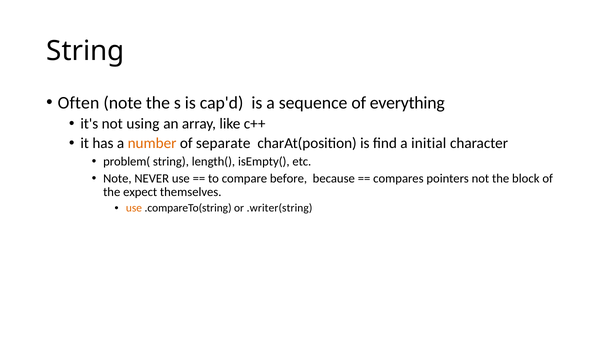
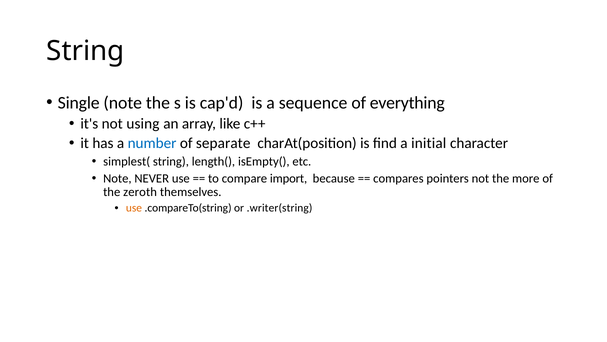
Often: Often -> Single
number colour: orange -> blue
problem(: problem( -> simplest(
before: before -> import
block: block -> more
expect: expect -> zeroth
